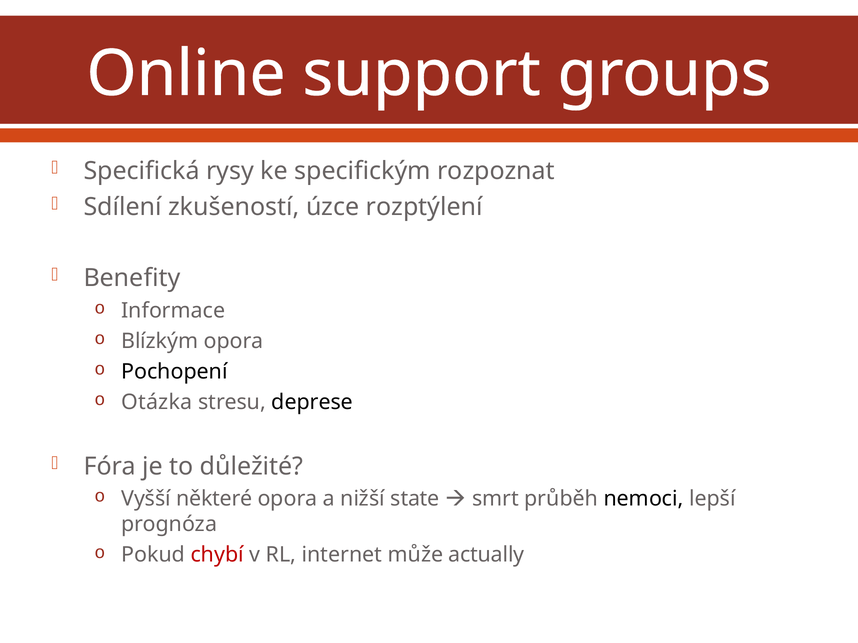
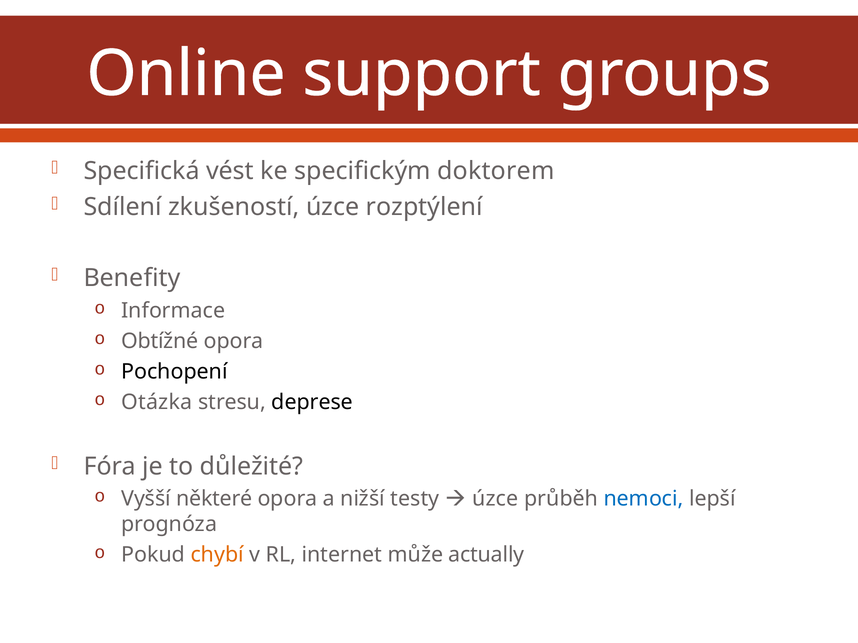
rysy: rysy -> vést
rozpoznat: rozpoznat -> doktorem
Blízkým: Blízkým -> Obtížné
state: state -> testy
smrt at (495, 499): smrt -> úzce
nemoci colour: black -> blue
chybí colour: red -> orange
